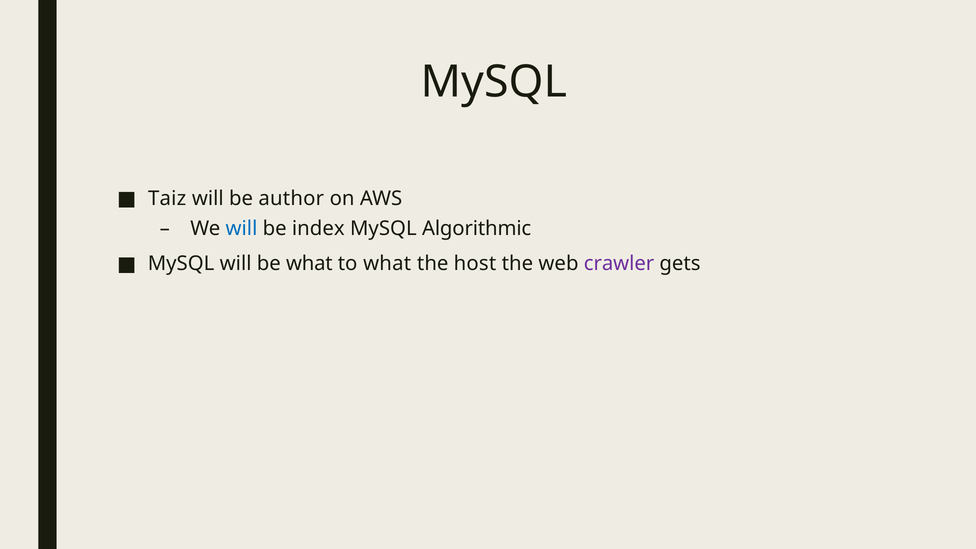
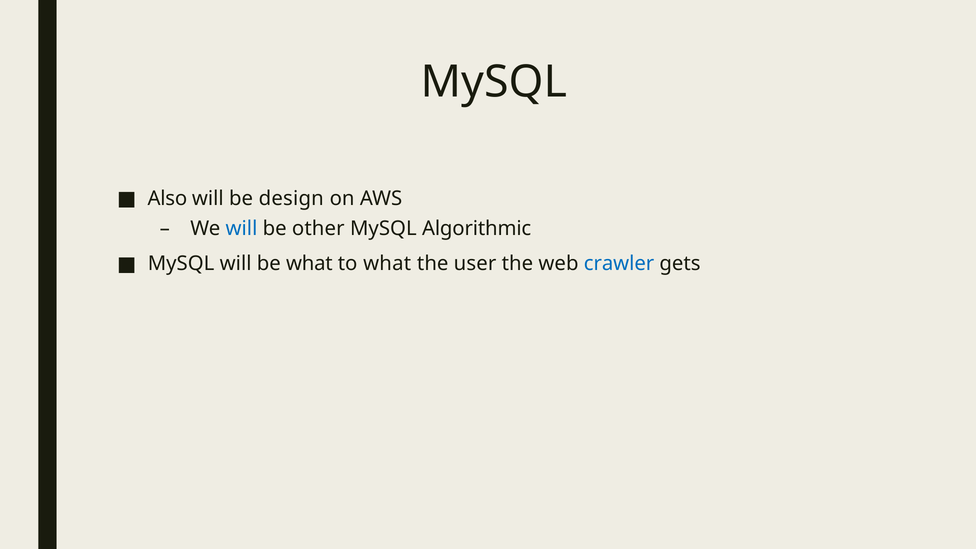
Taiz: Taiz -> Also
author: author -> design
index: index -> other
host: host -> user
crawler colour: purple -> blue
